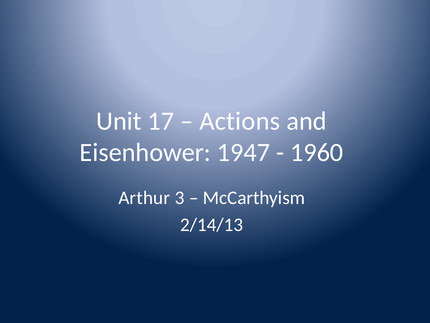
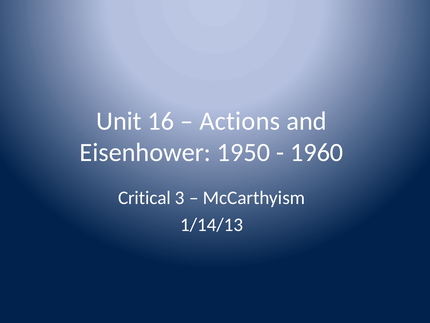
17: 17 -> 16
1947: 1947 -> 1950
Arthur: Arthur -> Critical
2/14/13: 2/14/13 -> 1/14/13
